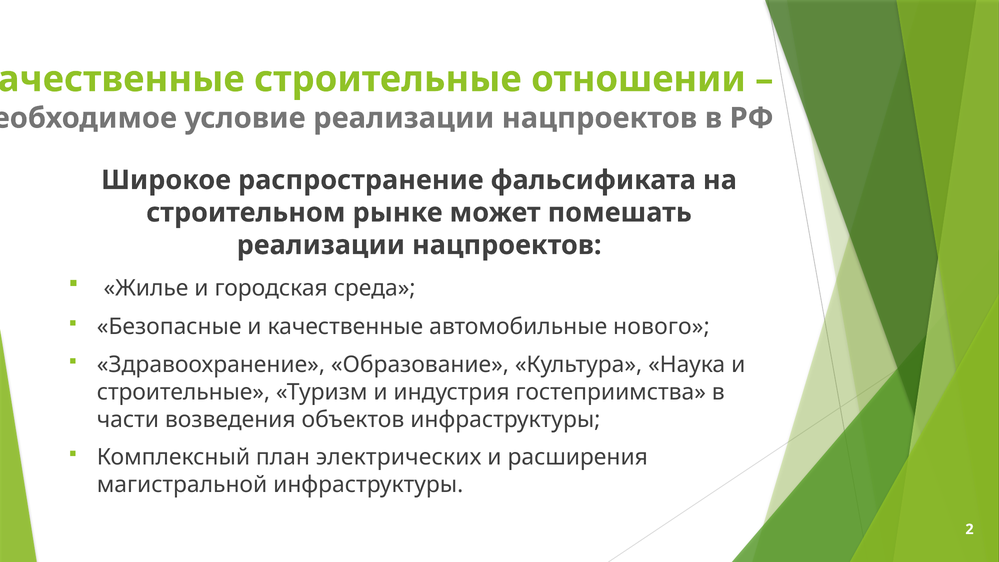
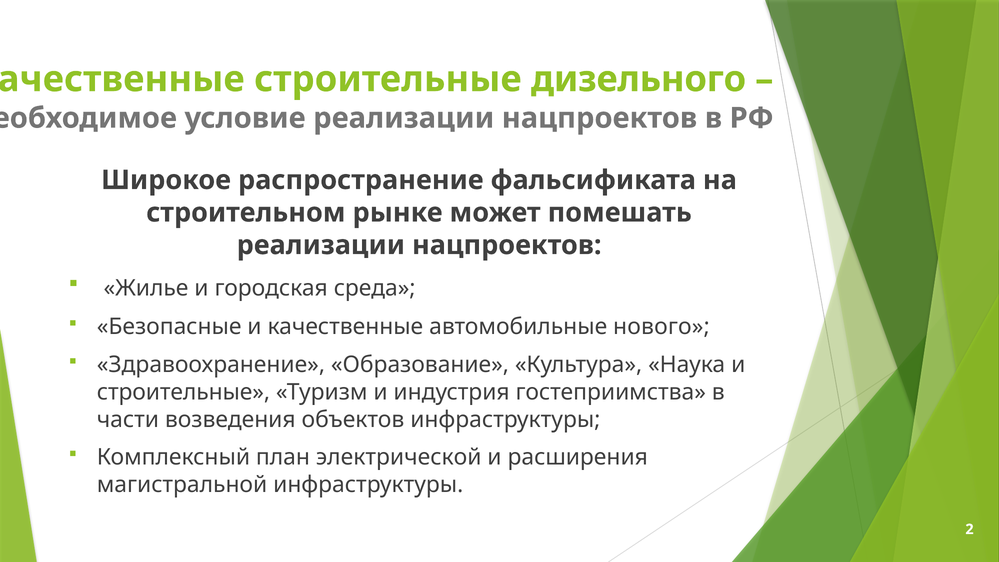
отношении: отношении -> дизельного
электрических: электрических -> электрической
